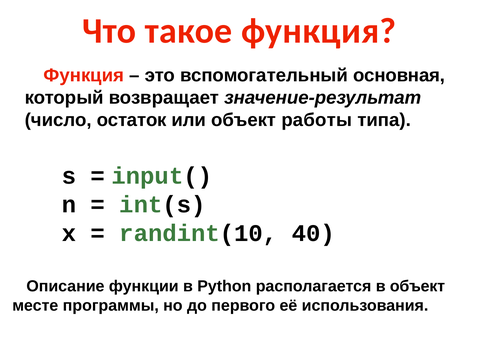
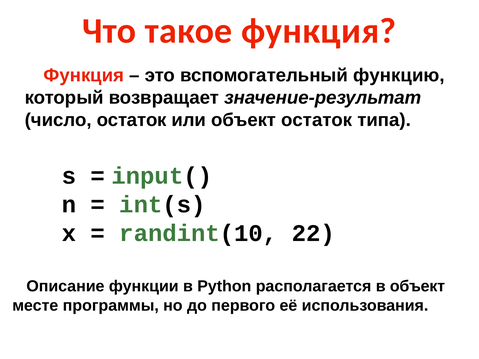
основная: основная -> функцию
объект работы: работы -> остаток
40: 40 -> 22
